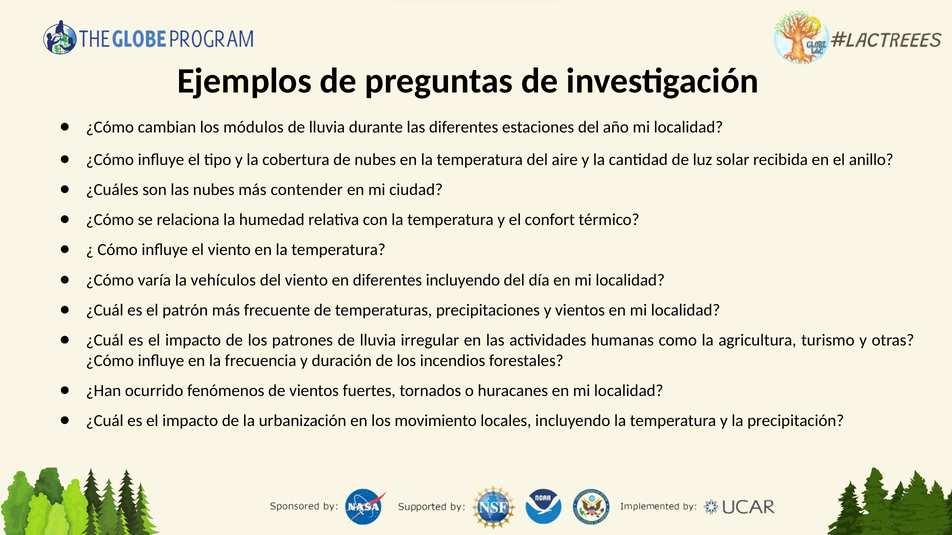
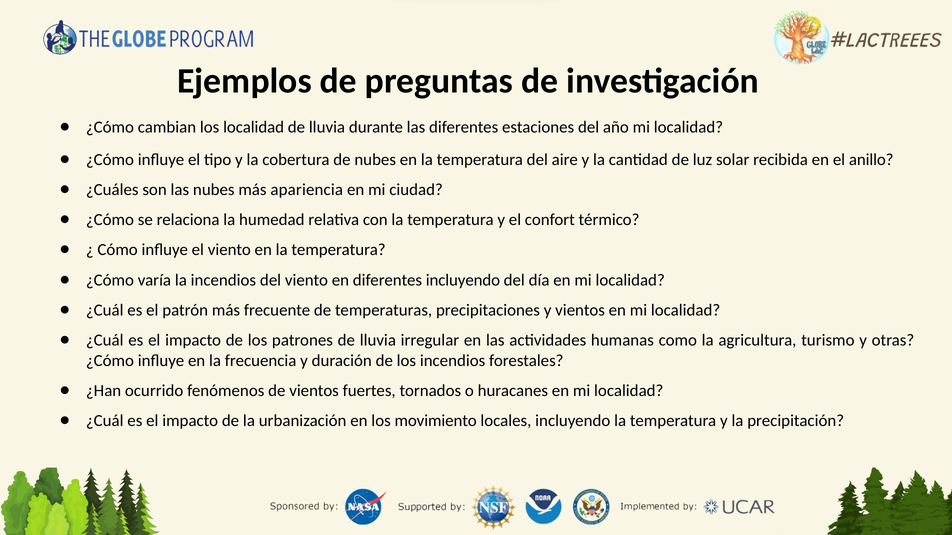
los módulos: módulos -> localidad
contender: contender -> apariencia
la vehículos: vehículos -> incendios
